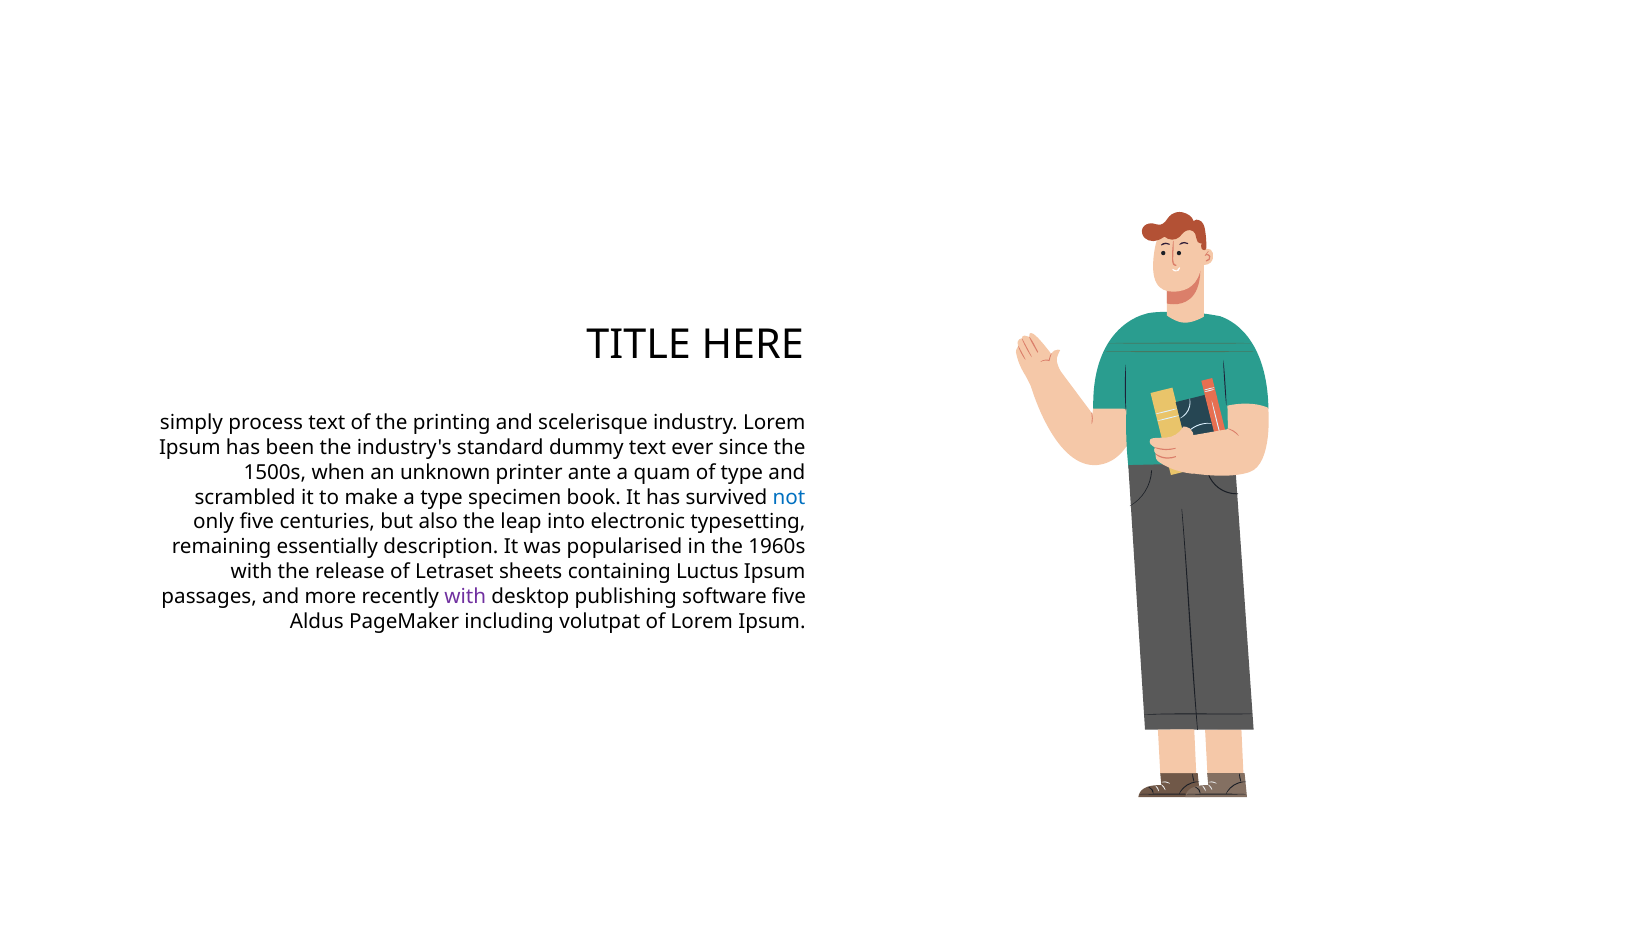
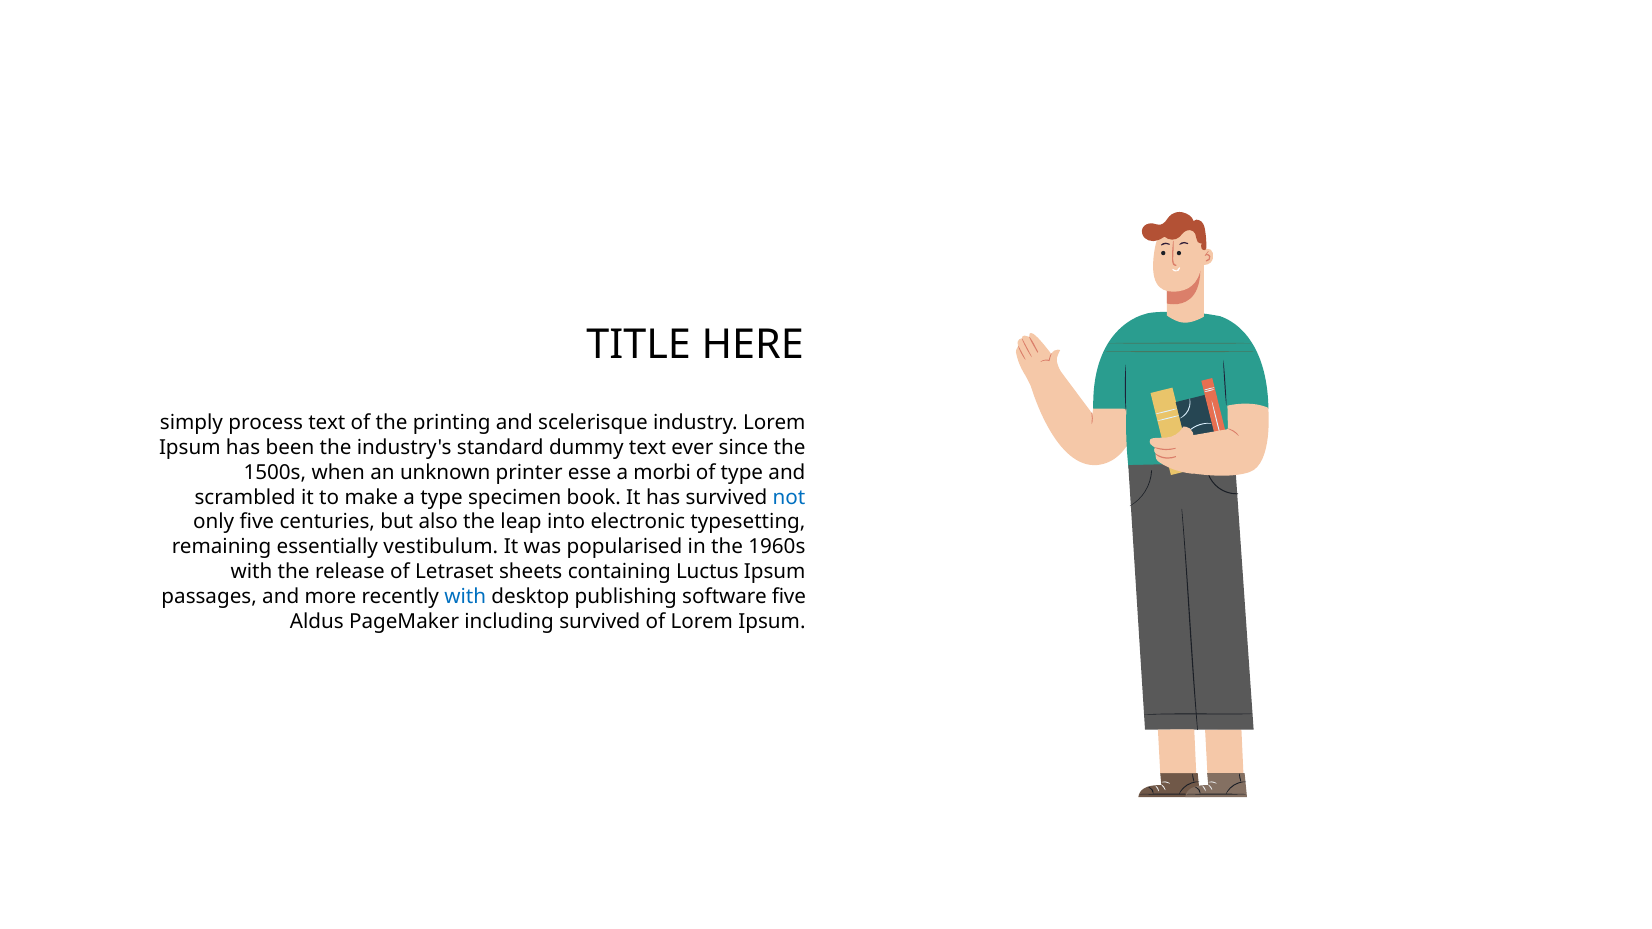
ante: ante -> esse
quam: quam -> morbi
description: description -> vestibulum
with at (465, 597) colour: purple -> blue
including volutpat: volutpat -> survived
